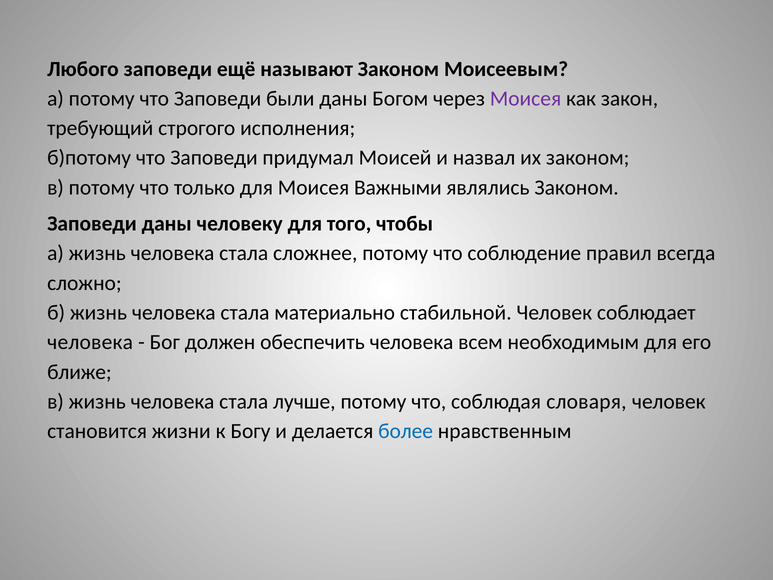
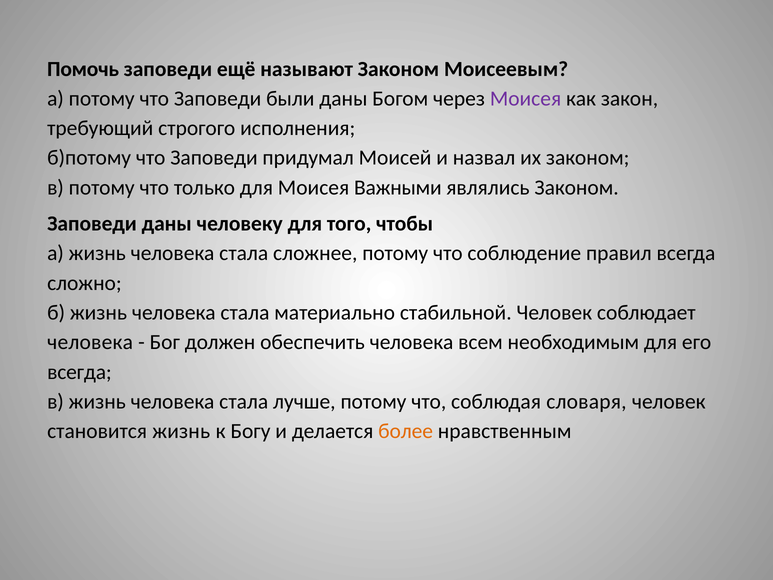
Любого: Любого -> Помочь
ближе at (79, 372): ближе -> всегда
становится жизни: жизни -> жизнь
более colour: blue -> orange
